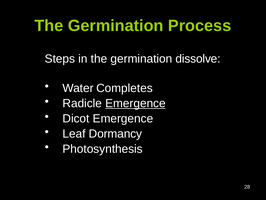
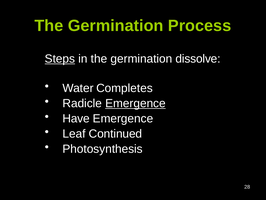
Steps underline: none -> present
Dicot: Dicot -> Have
Dormancy: Dormancy -> Continued
